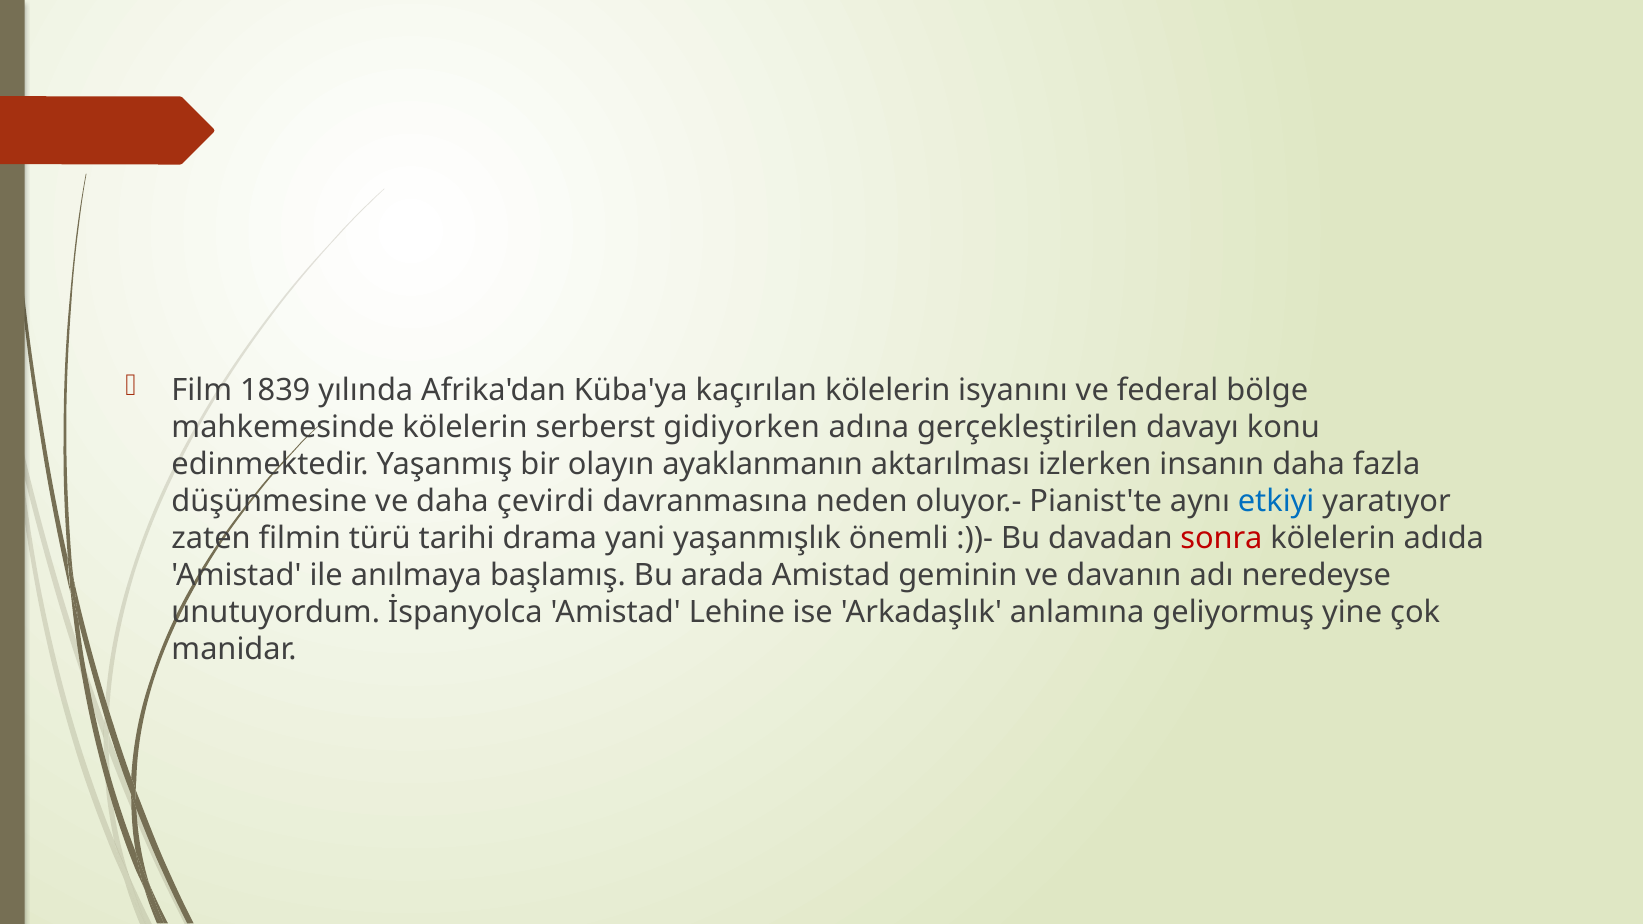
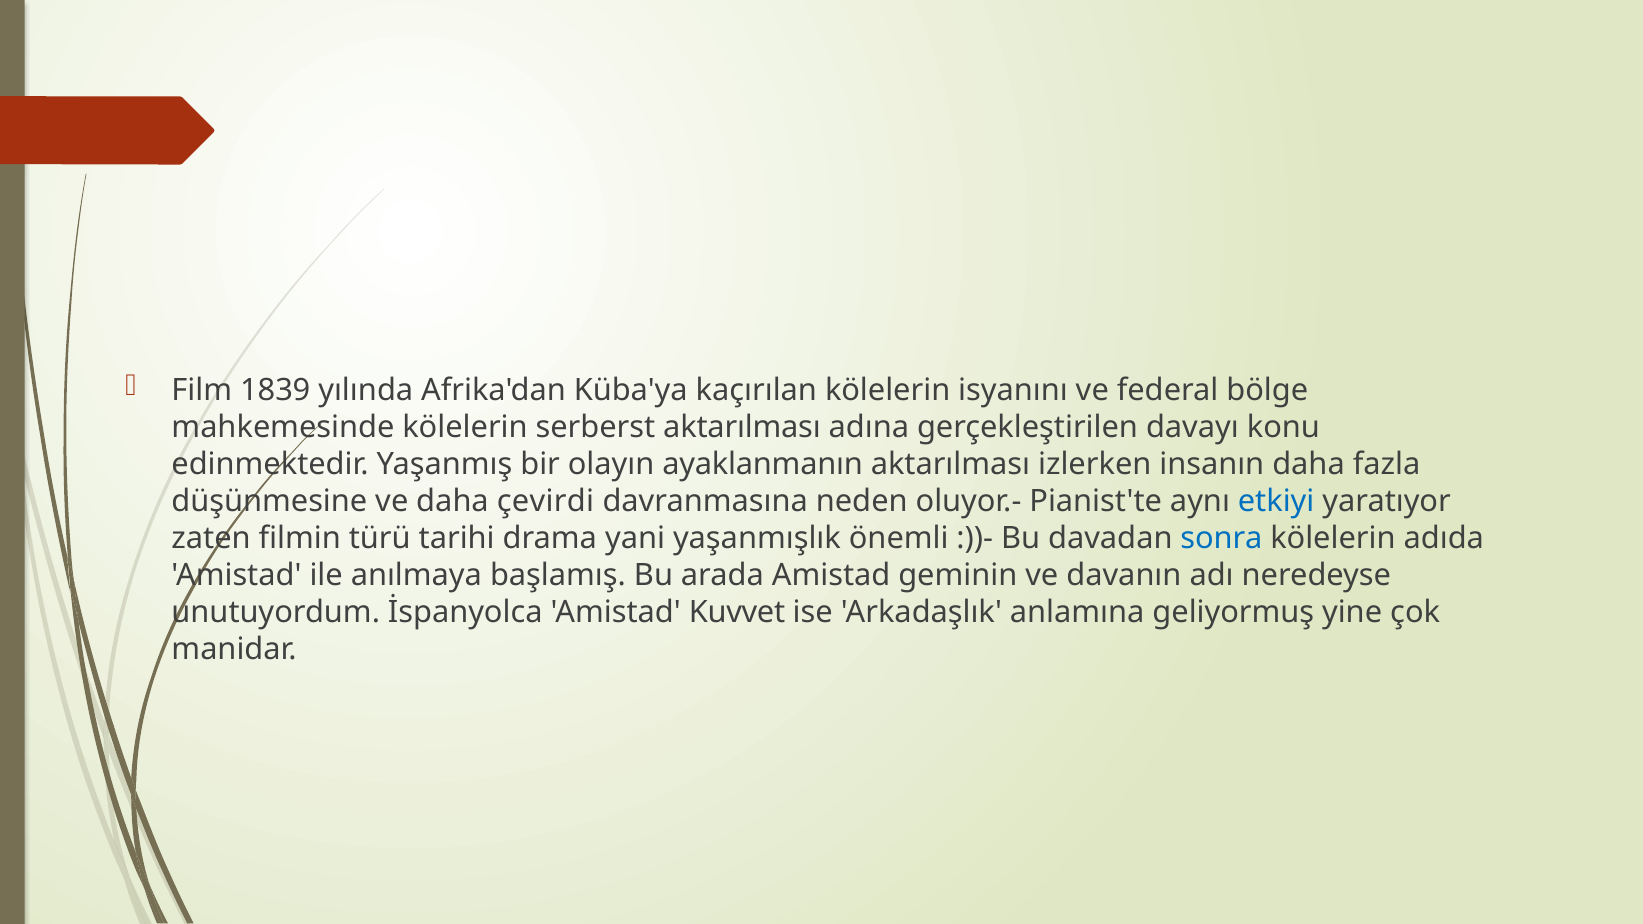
serberst gidiyorken: gidiyorken -> aktarılması
sonra colour: red -> blue
Lehine: Lehine -> Kuvvet
